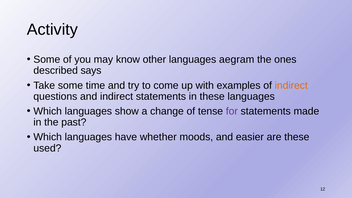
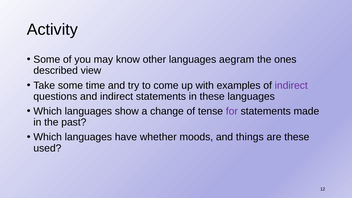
says: says -> view
indirect at (291, 85) colour: orange -> purple
easier: easier -> things
